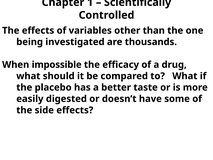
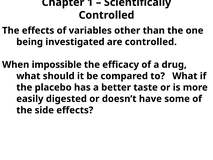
are thousands: thousands -> controlled
